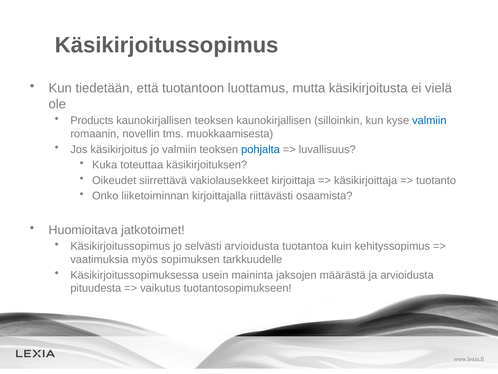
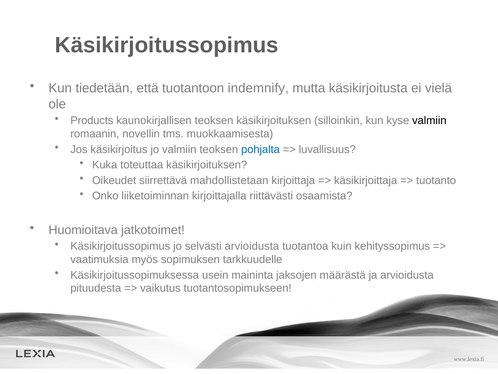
luottamus: luottamus -> indemnify
teoksen kaunokirjallisen: kaunokirjallisen -> käsikirjoituksen
valmiin at (429, 121) colour: blue -> black
vakiolausekkeet: vakiolausekkeet -> mahdollistetaan
